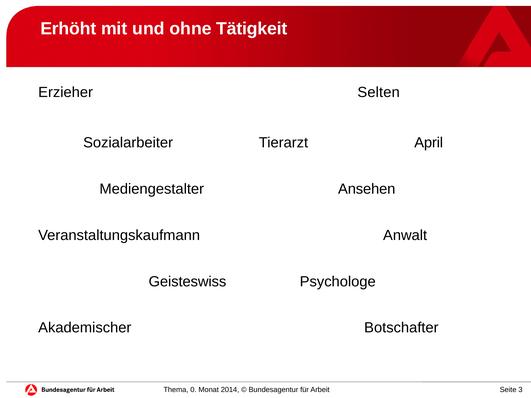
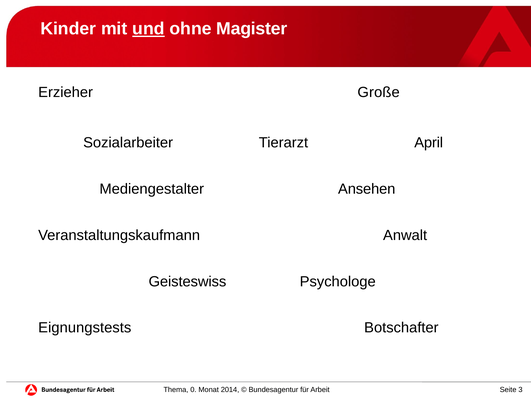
Erhöht: Erhöht -> Kinder
und underline: none -> present
Tätigkeit: Tätigkeit -> Magister
Selten: Selten -> Große
Akademischer: Akademischer -> Eignungstests
